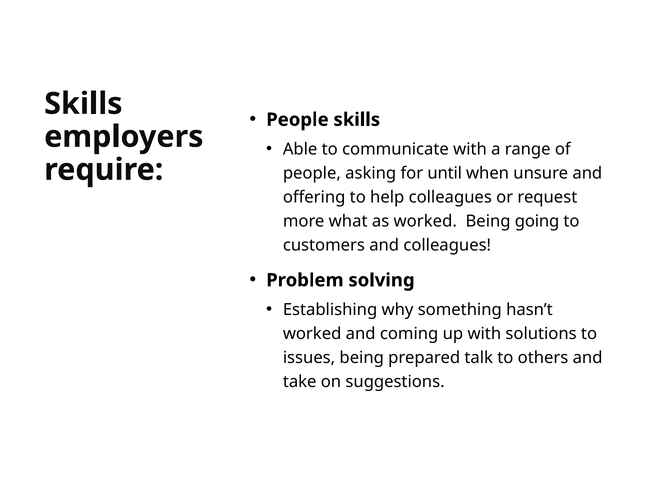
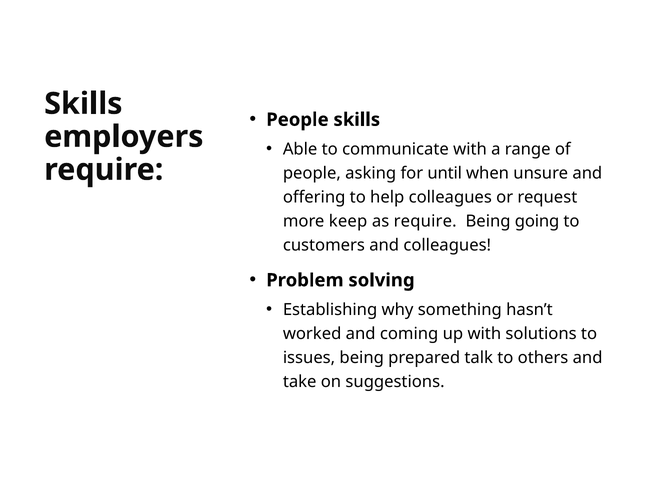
what: what -> keep
as worked: worked -> require
